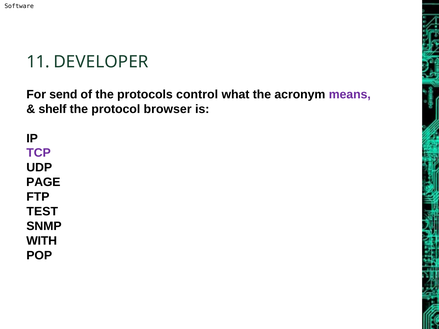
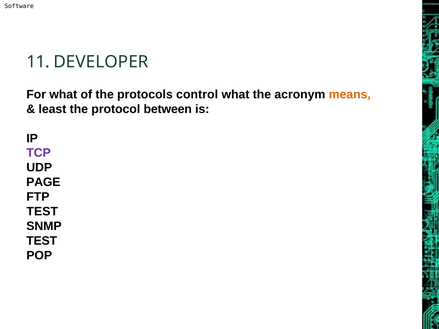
For send: send -> what
means colour: purple -> orange
shelf: shelf -> least
browser: browser -> between
WITH at (42, 241): WITH -> TEST
